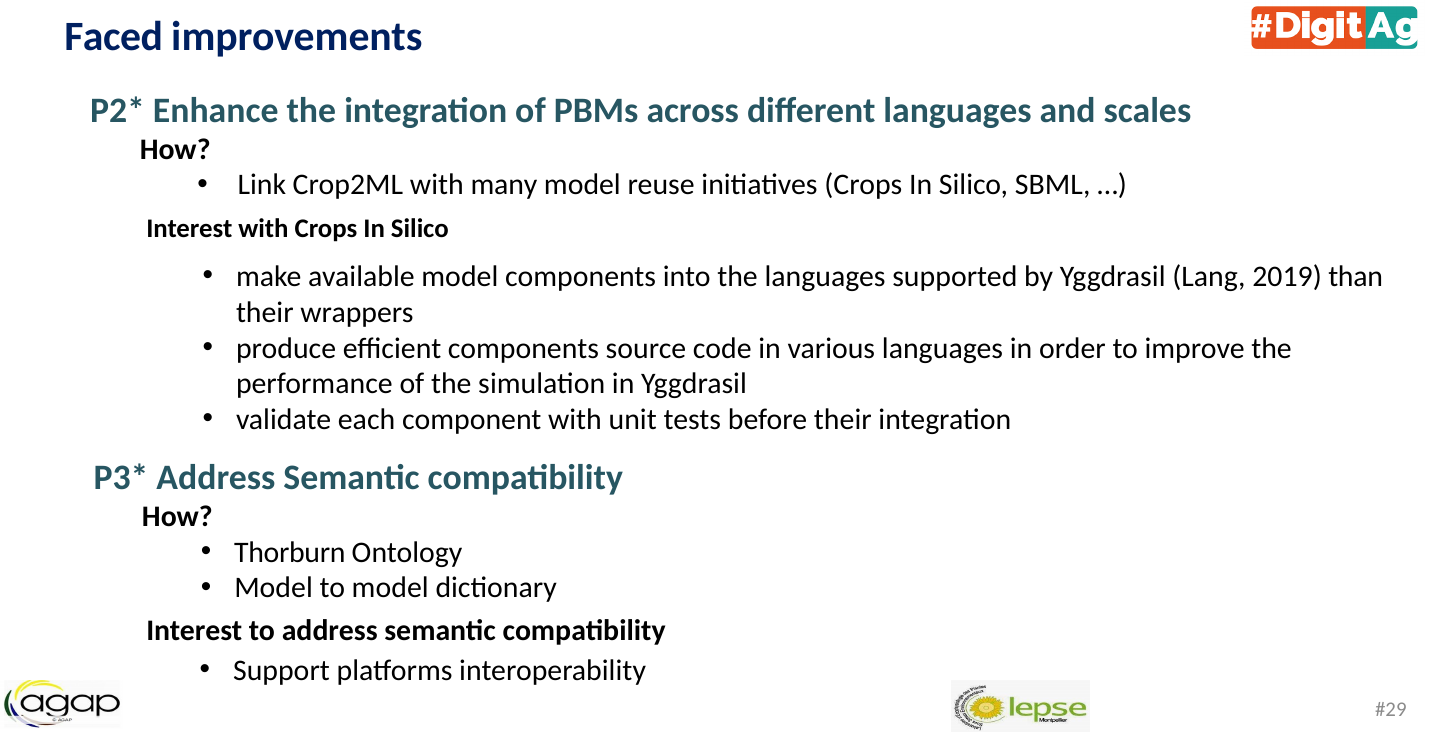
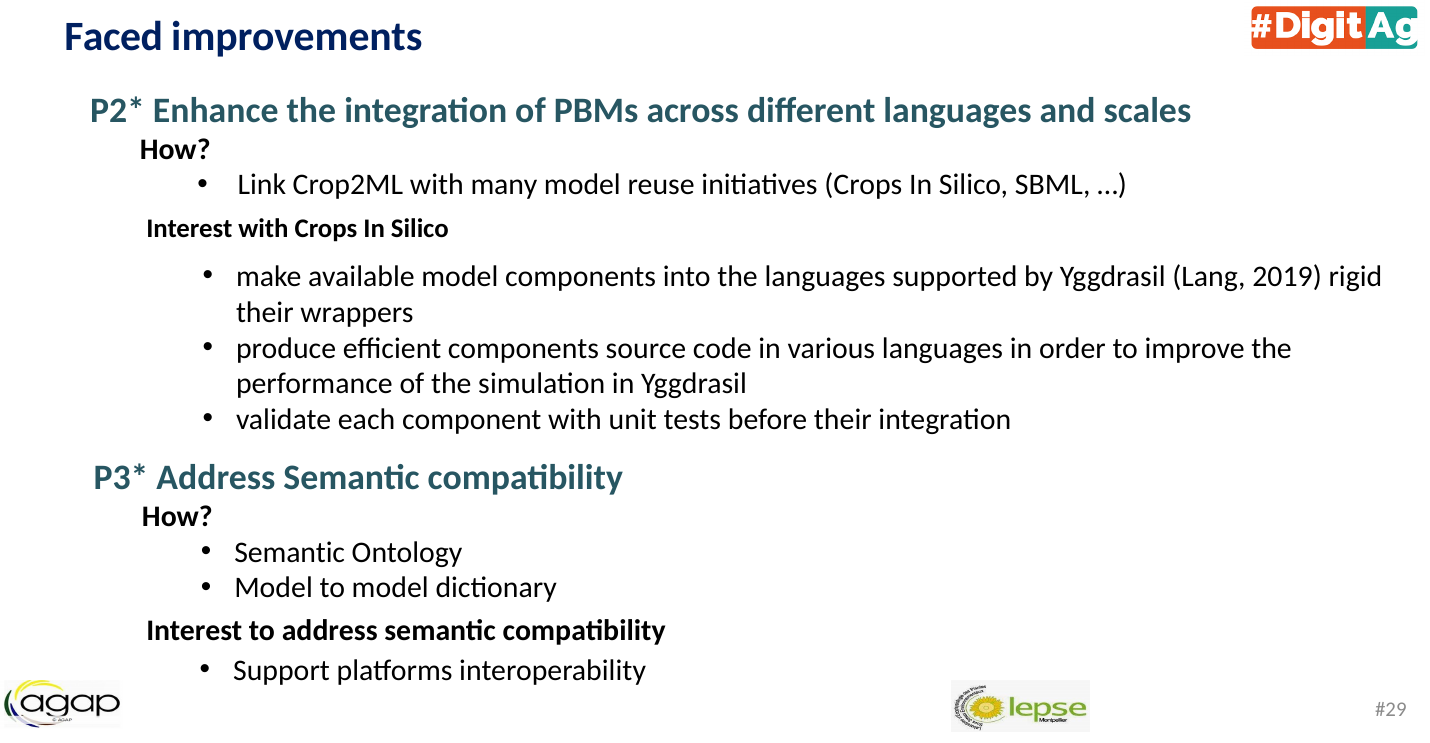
than: than -> rigid
Thorburn at (290, 552): Thorburn -> Semantic
